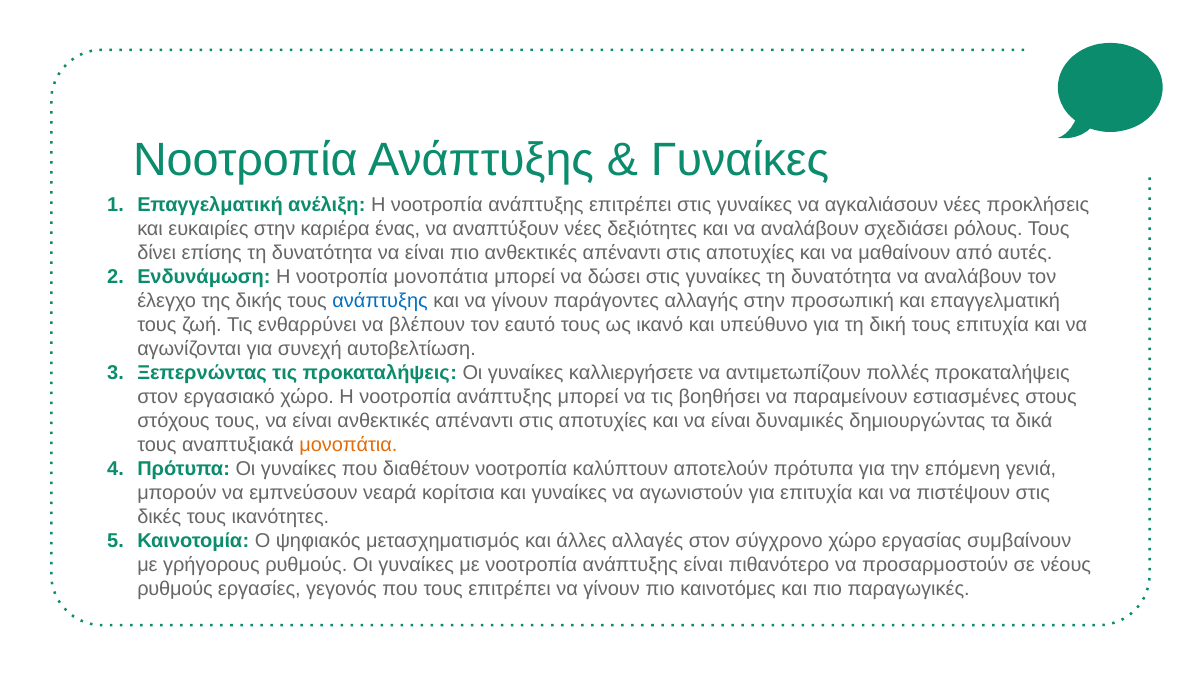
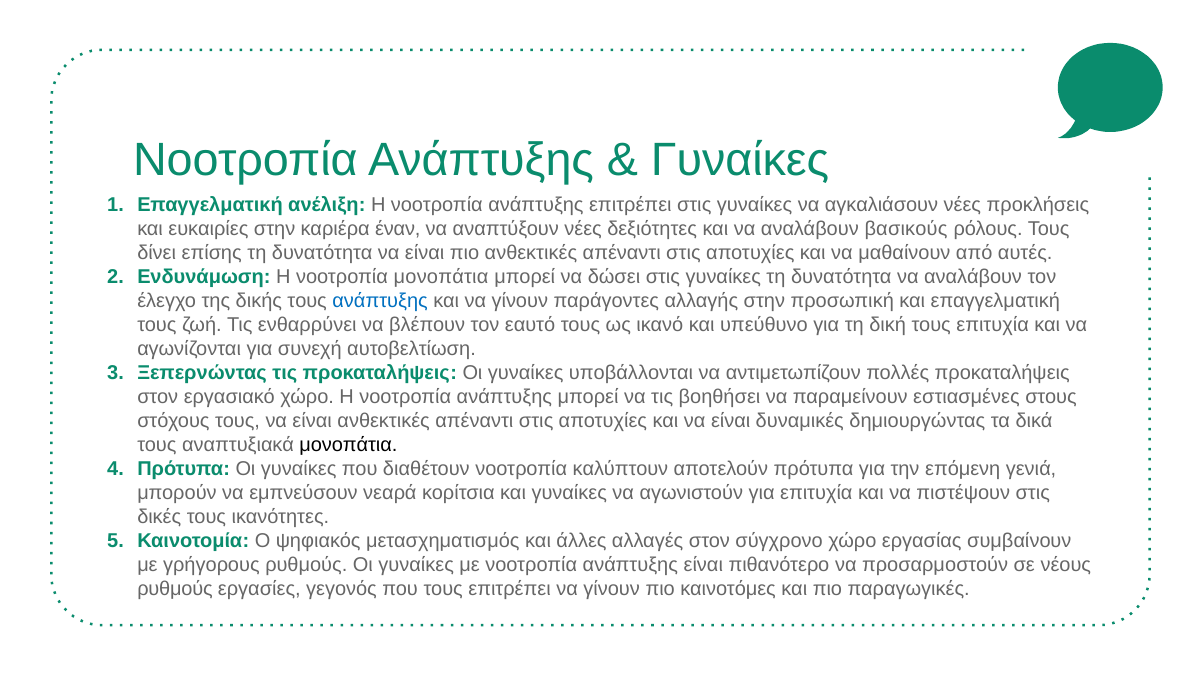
ένας: ένας -> έναν
σχεδιάσει: σχεδιάσει -> βασικούς
καλλιεργήσετε: καλλιεργήσετε -> υποβάλλονται
μονοπάτια at (348, 445) colour: orange -> black
